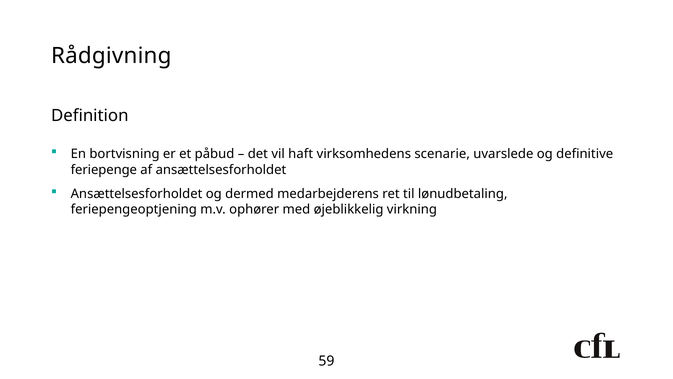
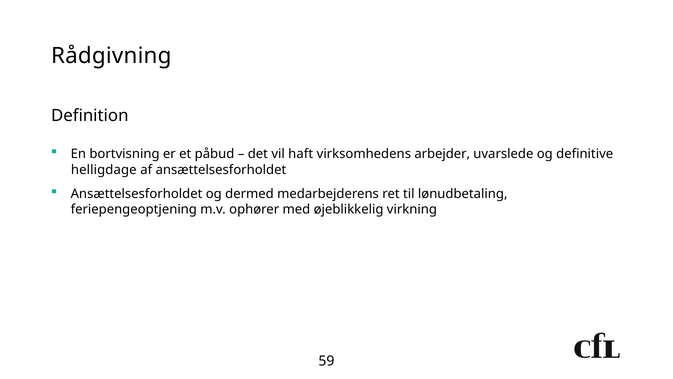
scenarie: scenarie -> arbejder
feriepenge: feriepenge -> helligdage
